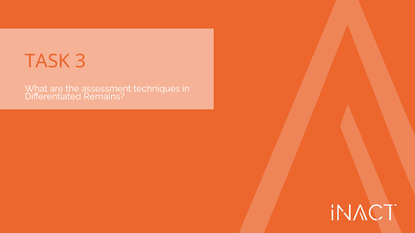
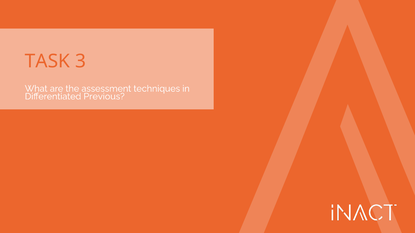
Remains: Remains -> Previous
